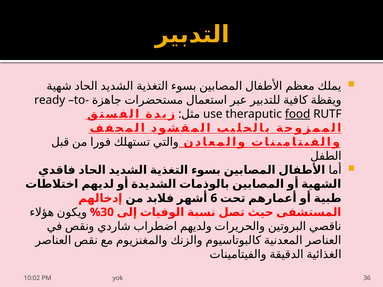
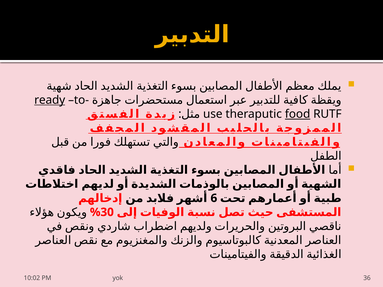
ready underline: none -> present
